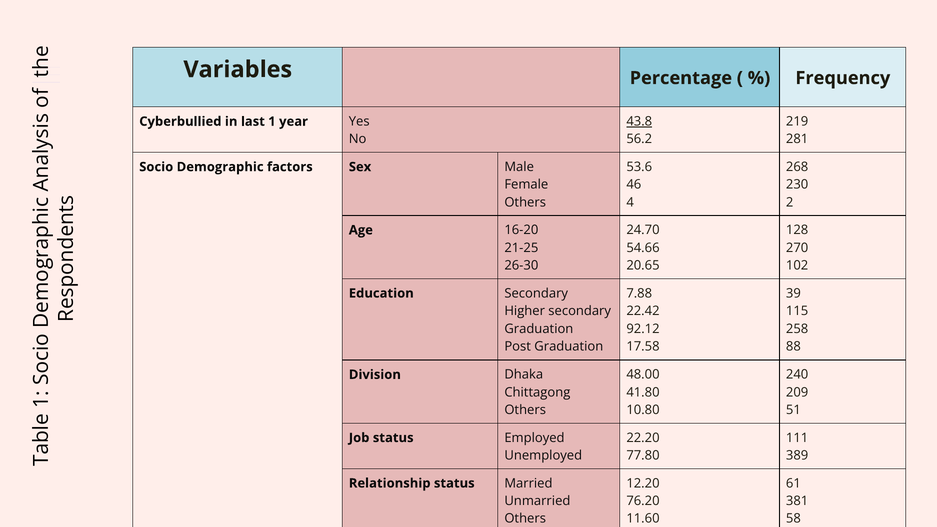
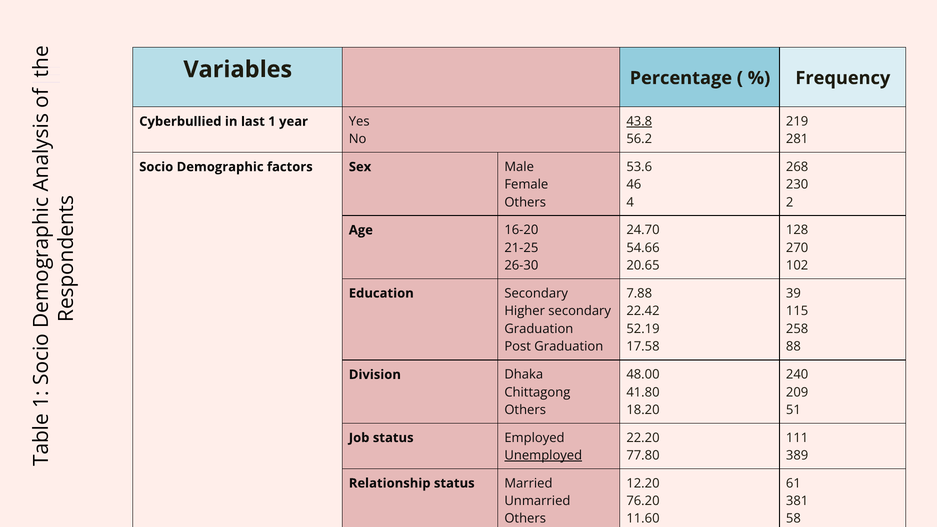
92.12: 92.12 -> 52.19
10.80: 10.80 -> 18.20
Unemployed underline: none -> present
